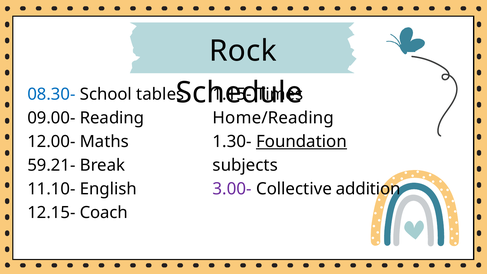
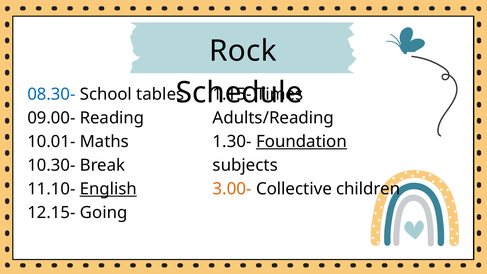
Home/Reading: Home/Reading -> Adults/Reading
12.00-: 12.00- -> 10.01-
59.21-: 59.21- -> 10.30-
3.00- colour: purple -> orange
addition: addition -> children
English underline: none -> present
Coach: Coach -> Going
